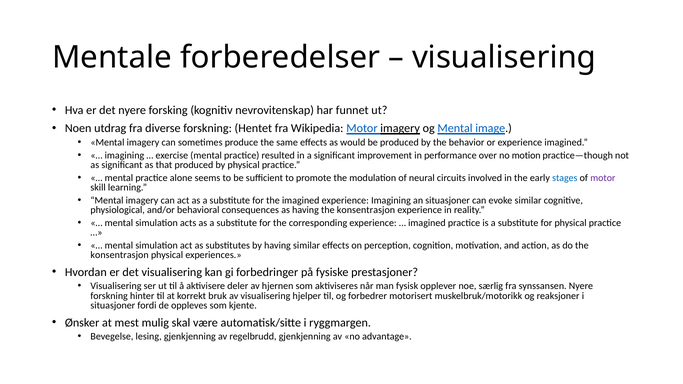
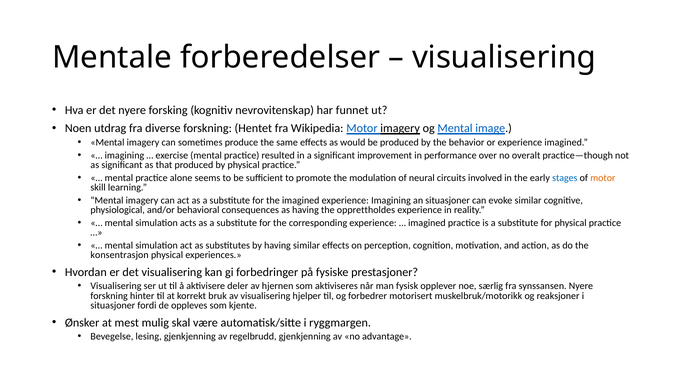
motion: motion -> overalt
motor at (603, 178) colour: purple -> orange
having the konsentrasjon: konsentrasjon -> opprettholdes
